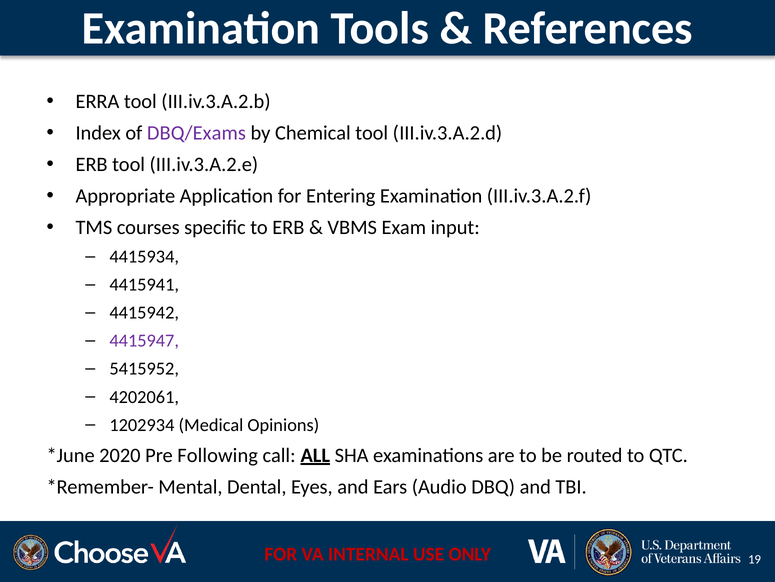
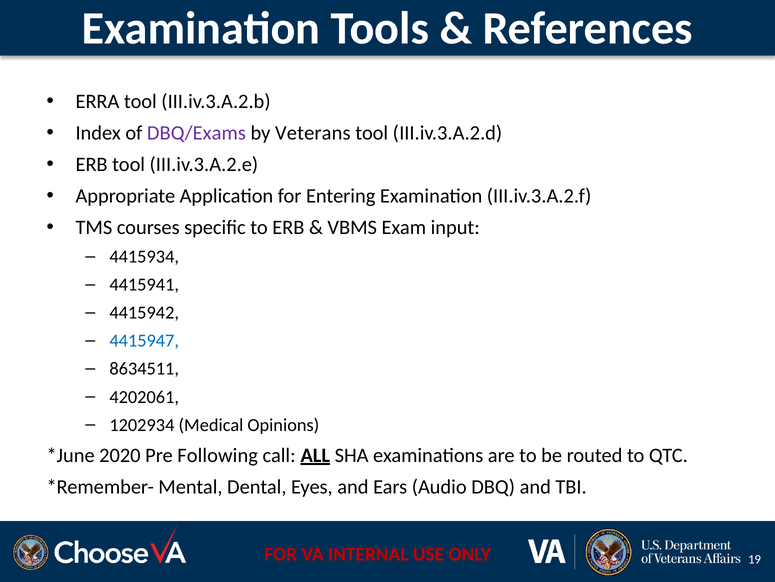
Chemical: Chemical -> Veterans
4415947 colour: purple -> blue
5415952: 5415952 -> 8634511
